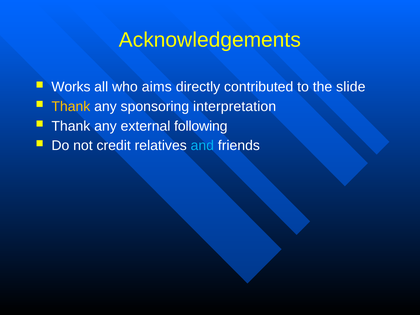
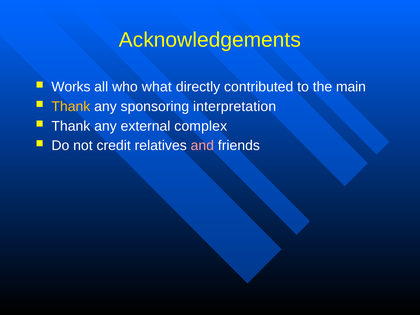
aims: aims -> what
slide: slide -> main
following: following -> complex
and colour: light blue -> pink
